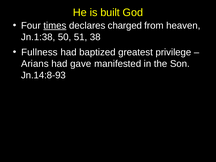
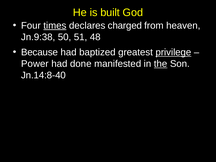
Jn.1:38: Jn.1:38 -> Jn.9:38
38: 38 -> 48
Fullness: Fullness -> Because
privilege underline: none -> present
Arians: Arians -> Power
gave: gave -> done
the underline: none -> present
Jn.14:8-93: Jn.14:8-93 -> Jn.14:8-40
